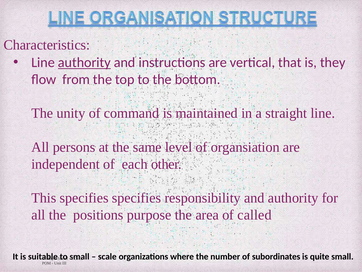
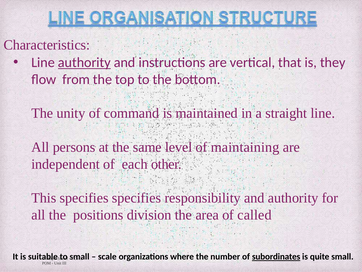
organsiation: organsiation -> maintaining
purpose: purpose -> division
subordinates underline: none -> present
